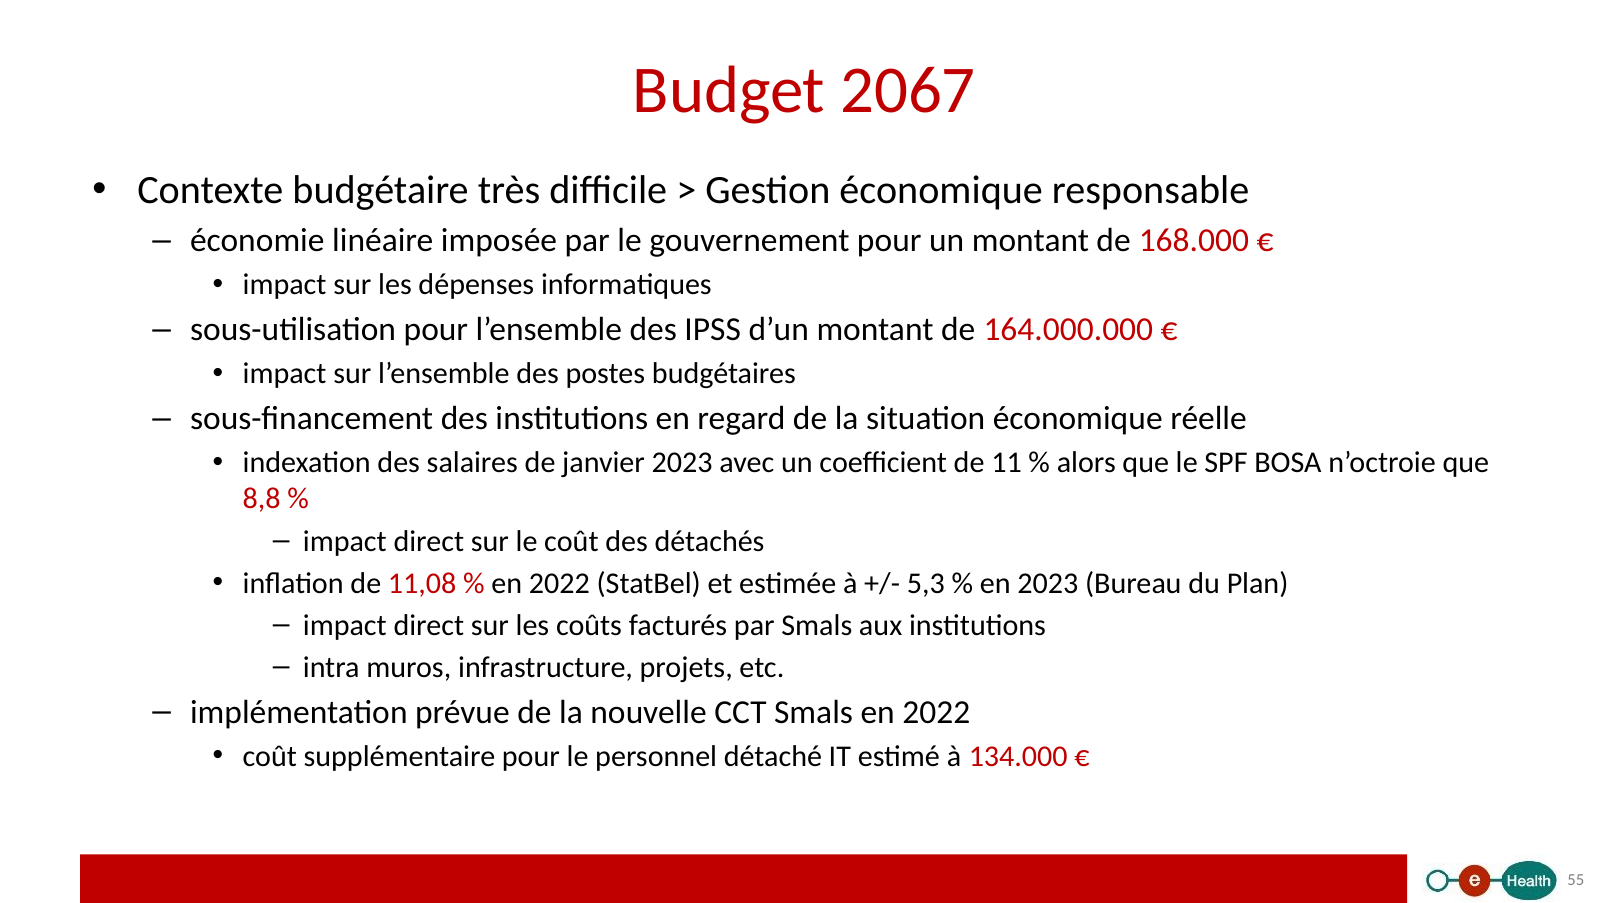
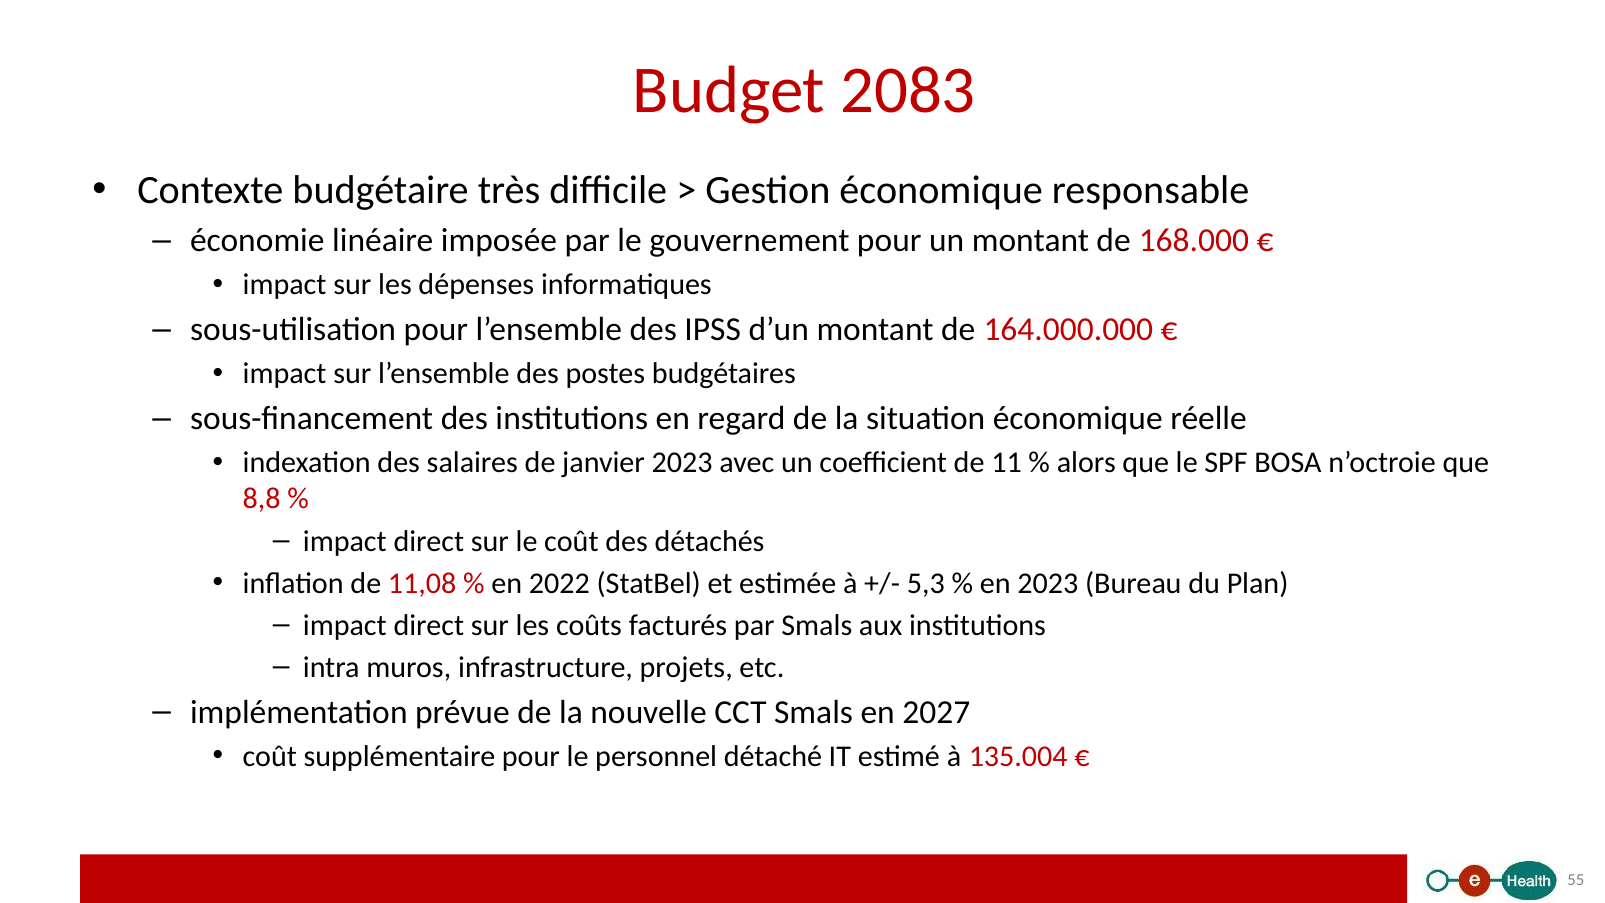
2067: 2067 -> 2083
Smals en 2022: 2022 -> 2027
134.000: 134.000 -> 135.004
